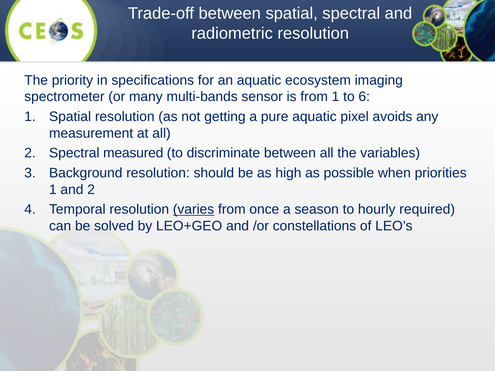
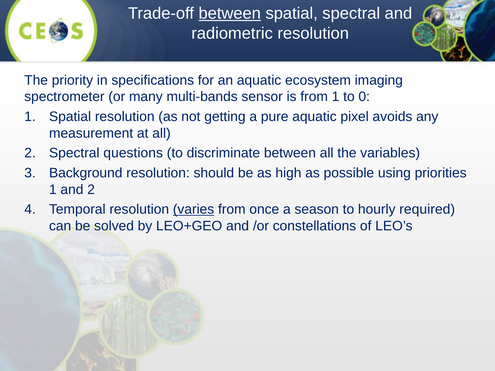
between at (230, 13) underline: none -> present
6: 6 -> 0
measured: measured -> questions
when: when -> using
